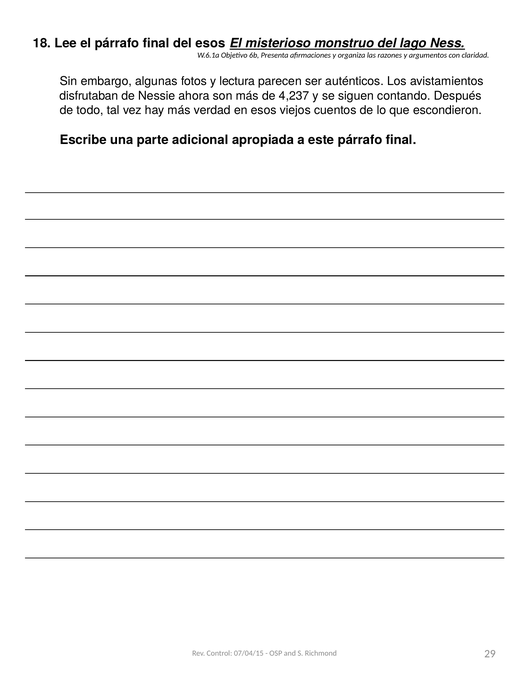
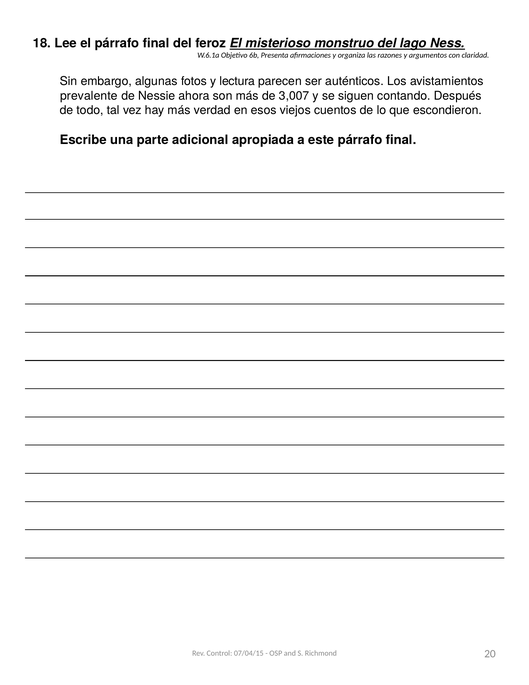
del esos: esos -> feroz
disfrutaban: disfrutaban -> prevalente
4,237: 4,237 -> 3,007
29: 29 -> 20
